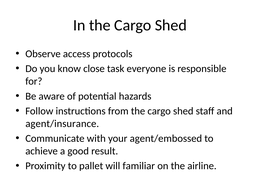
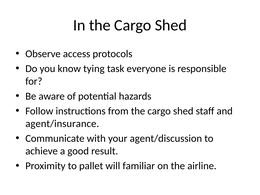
close: close -> tying
agent/embossed: agent/embossed -> agent/discussion
